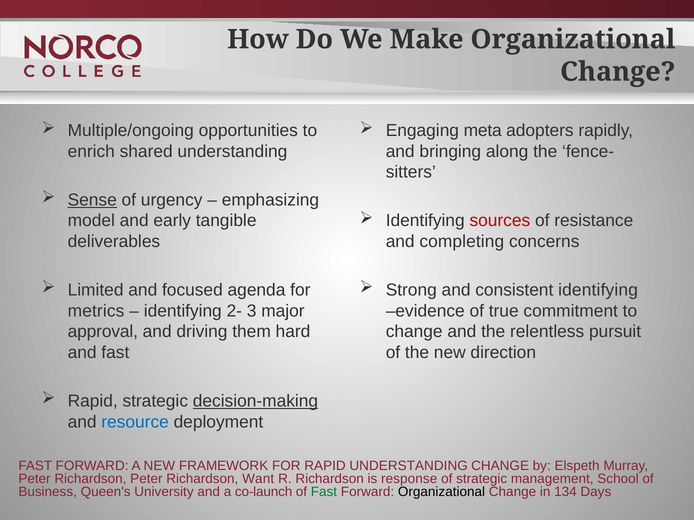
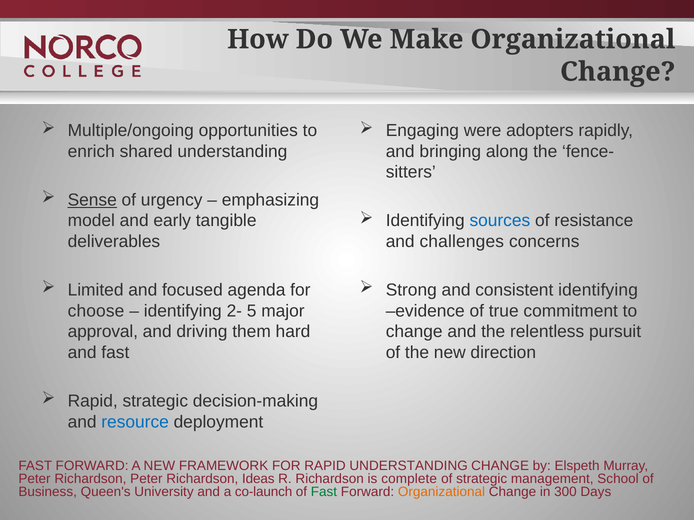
meta: meta -> were
sources colour: red -> blue
completing: completing -> challenges
metrics: metrics -> choose
3: 3 -> 5
decision-making underline: present -> none
Want: Want -> Ideas
response: response -> complete
Organizational at (442, 492) colour: black -> orange
134: 134 -> 300
